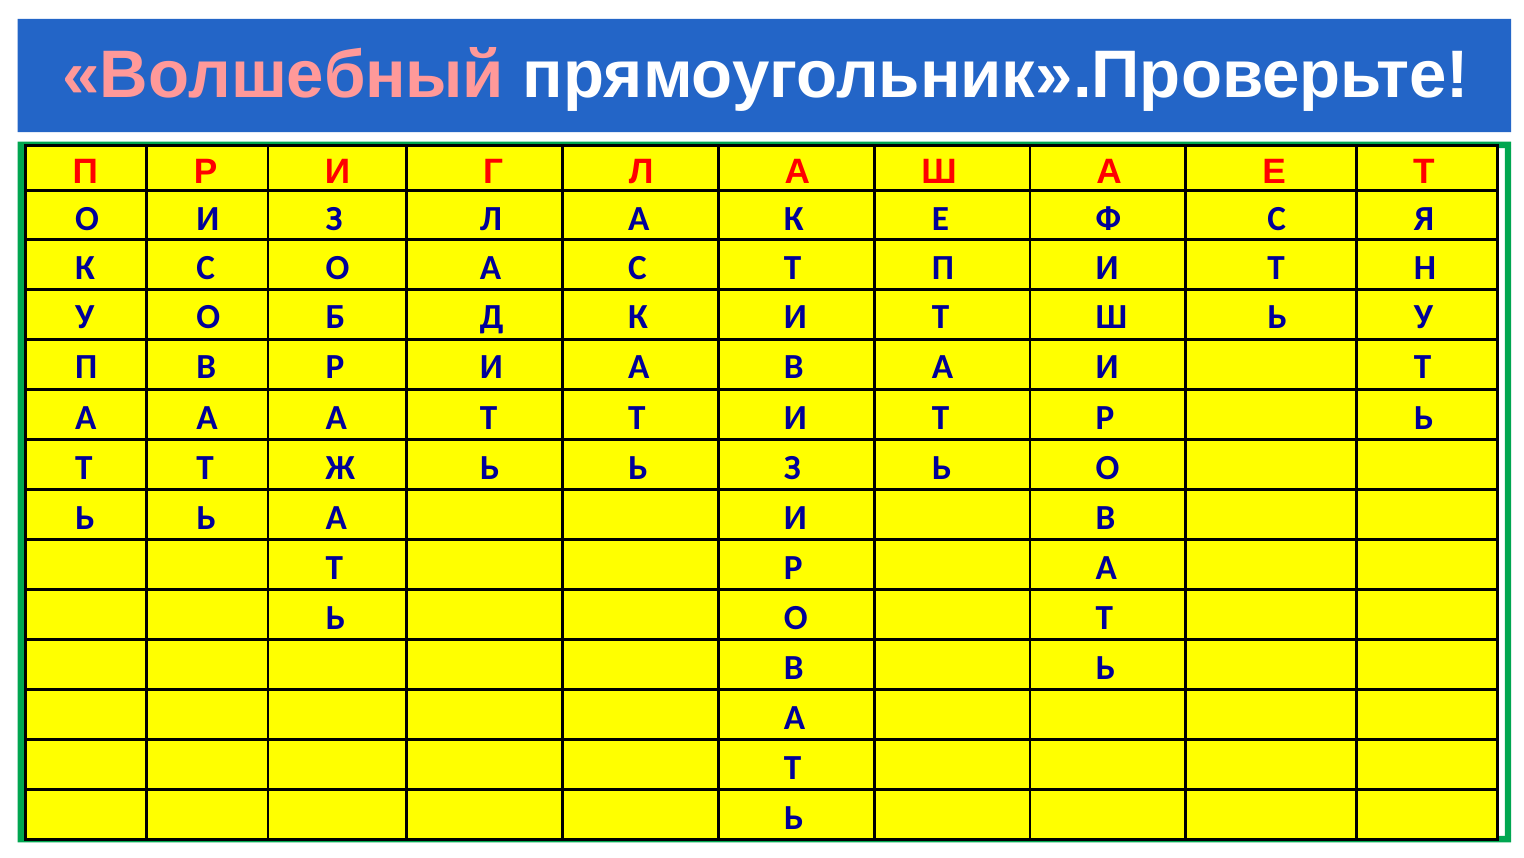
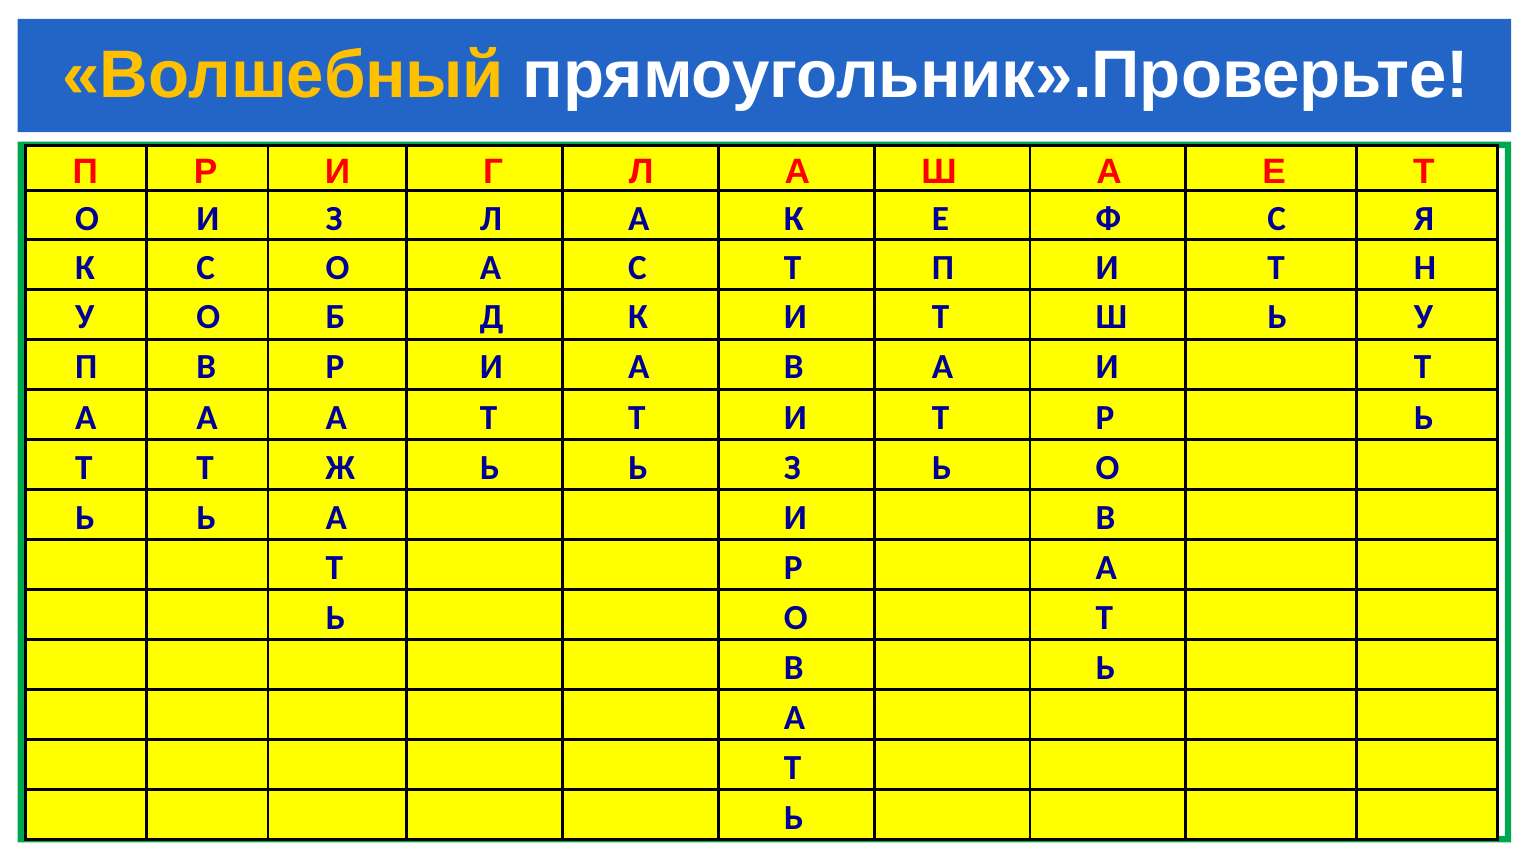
Волшебный colour: pink -> yellow
